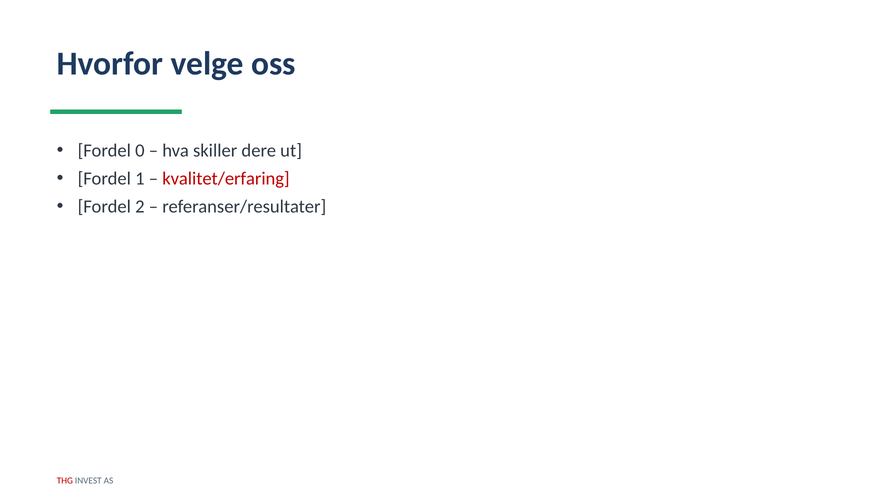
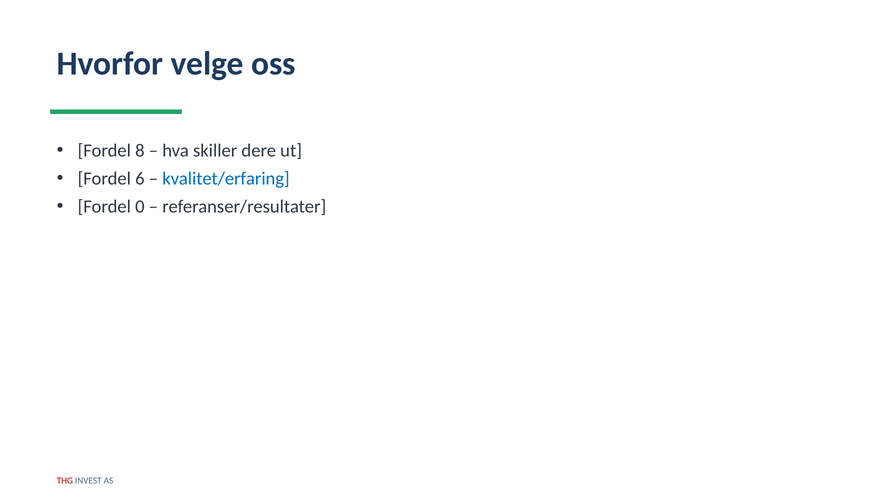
0: 0 -> 8
1: 1 -> 6
kvalitet/erfaring colour: red -> blue
2: 2 -> 0
